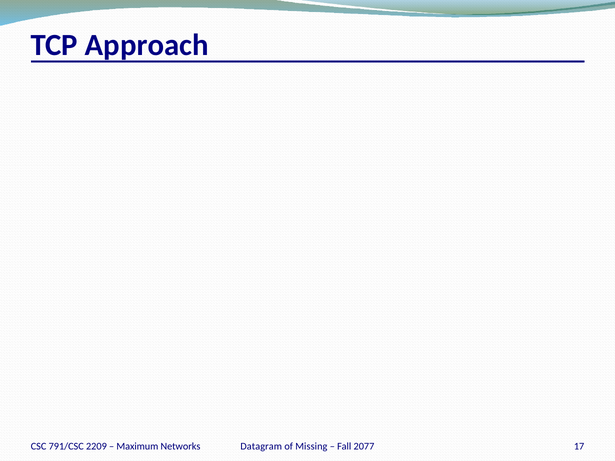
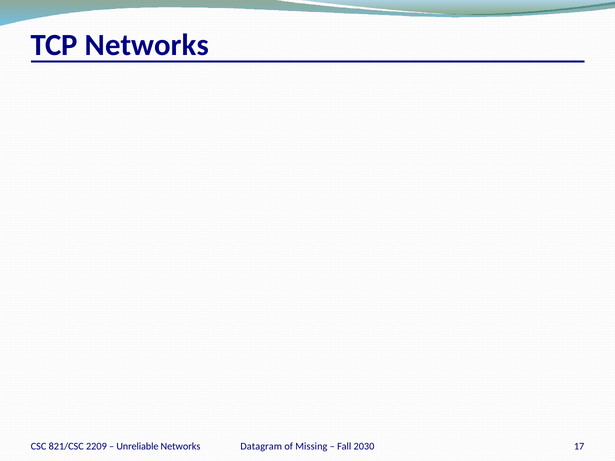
TCP Approach: Approach -> Networks
2077: 2077 -> 2030
791/CSC: 791/CSC -> 821/CSC
Maximum: Maximum -> Unreliable
